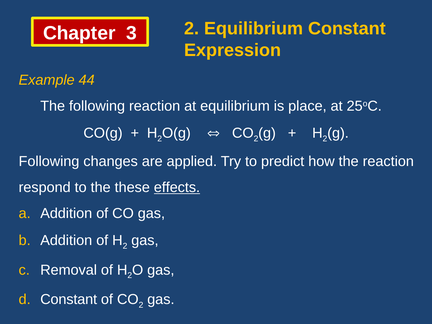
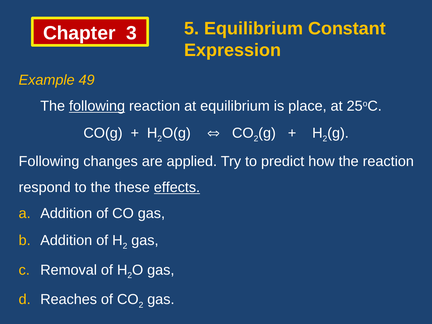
3 2: 2 -> 5
44: 44 -> 49
following at (97, 106) underline: none -> present
Constant at (69, 299): Constant -> Reaches
